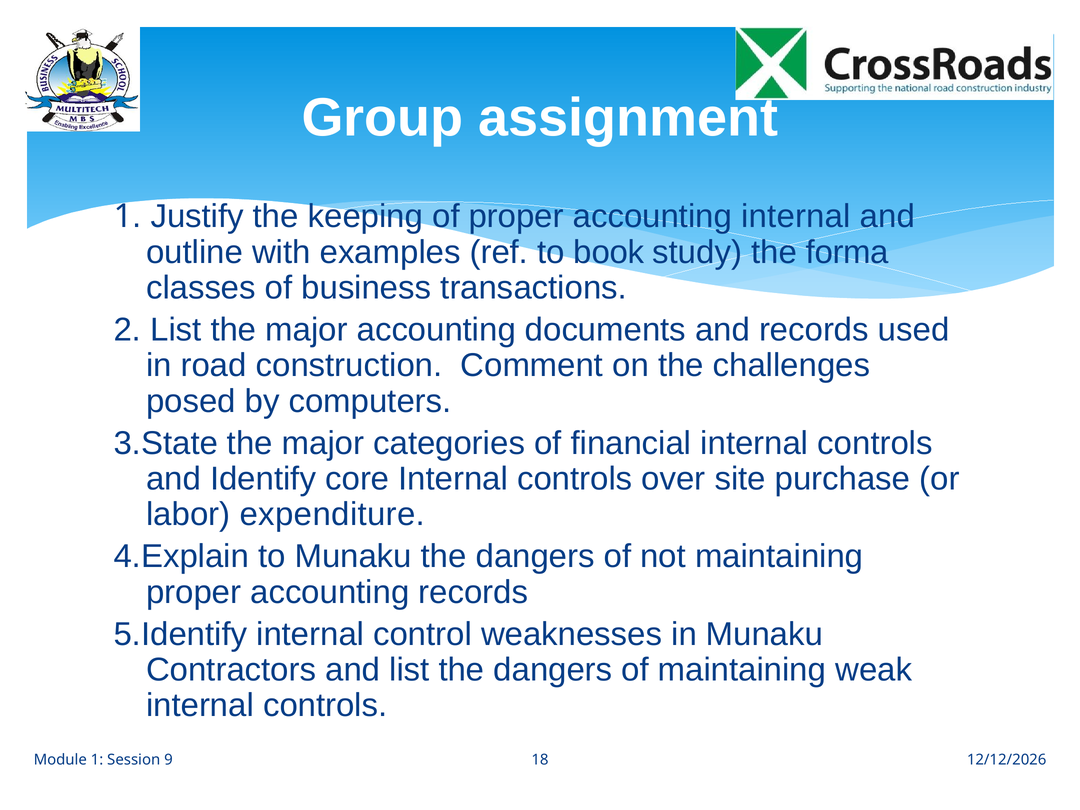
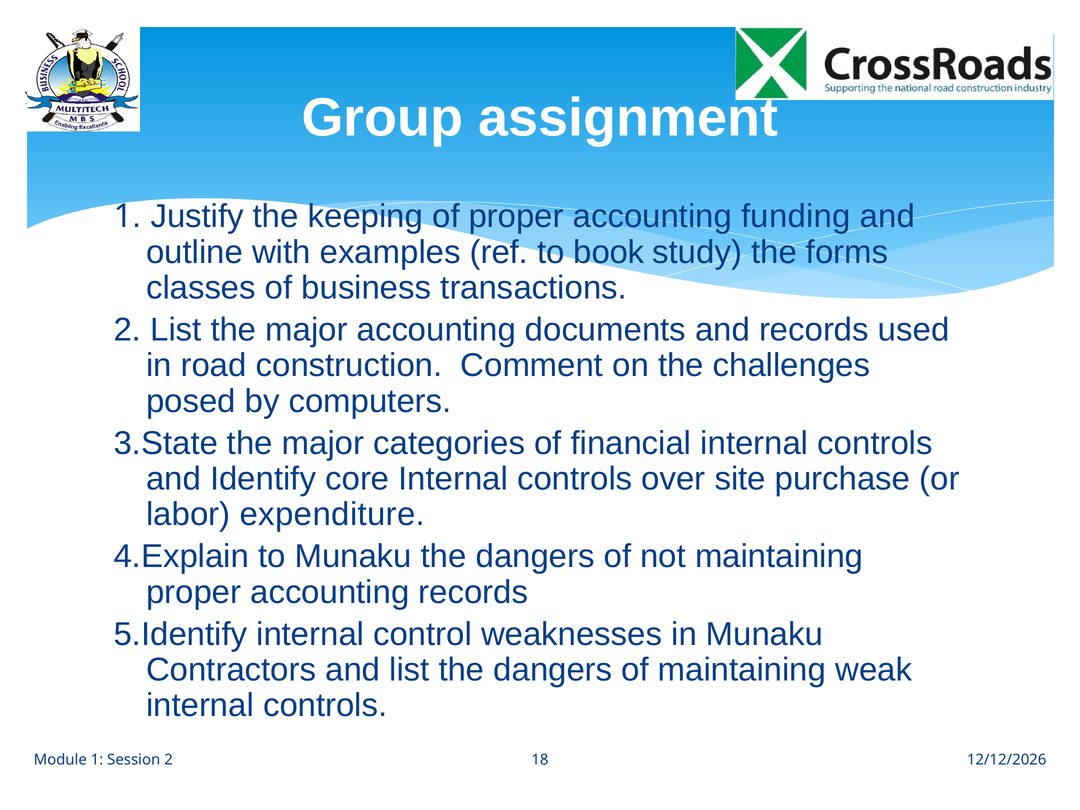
accounting internal: internal -> funding
forma: forma -> forms
Session 9: 9 -> 2
